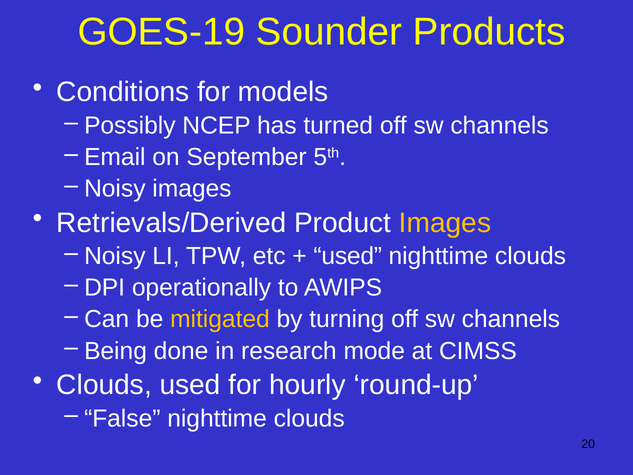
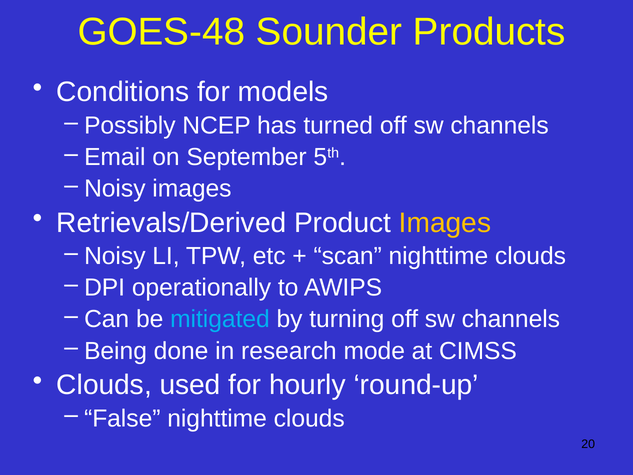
GOES-19: GOES-19 -> GOES-48
used at (348, 256): used -> scan
mitigated colour: yellow -> light blue
